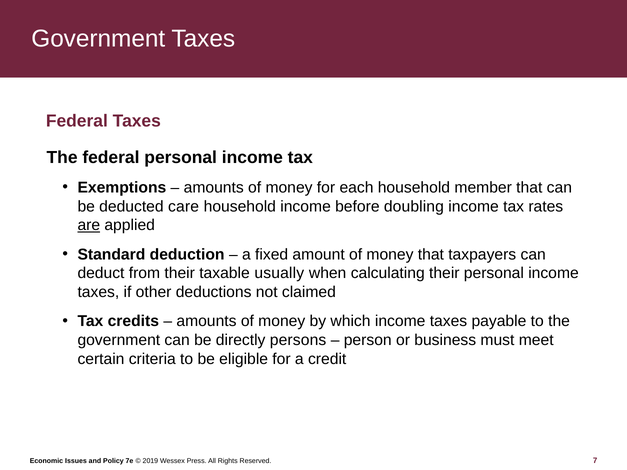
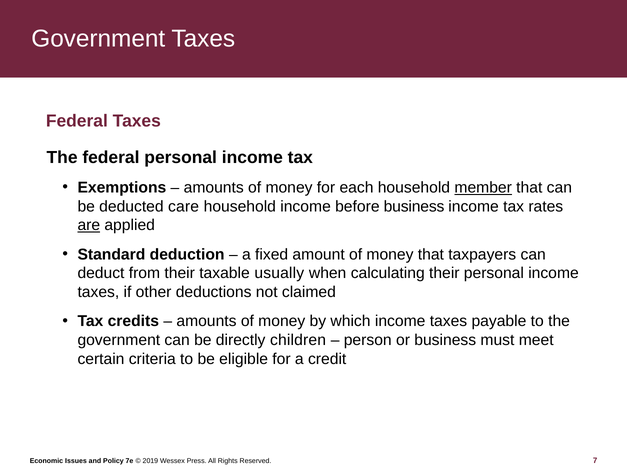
member underline: none -> present
before doubling: doubling -> business
persons: persons -> children
